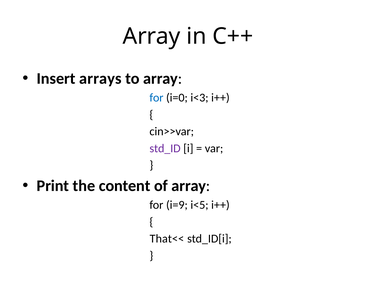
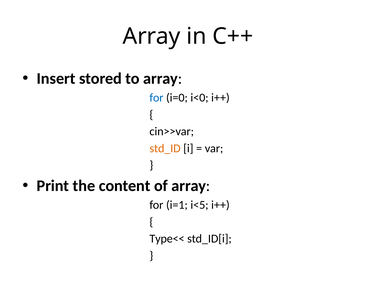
arrays: arrays -> stored
i<3: i<3 -> i<0
std_ID colour: purple -> orange
i=9: i=9 -> i=1
That<<: That<< -> Type<<
